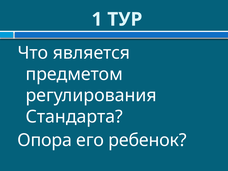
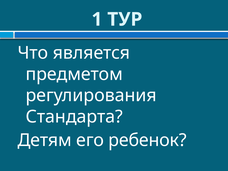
Опора: Опора -> Детям
